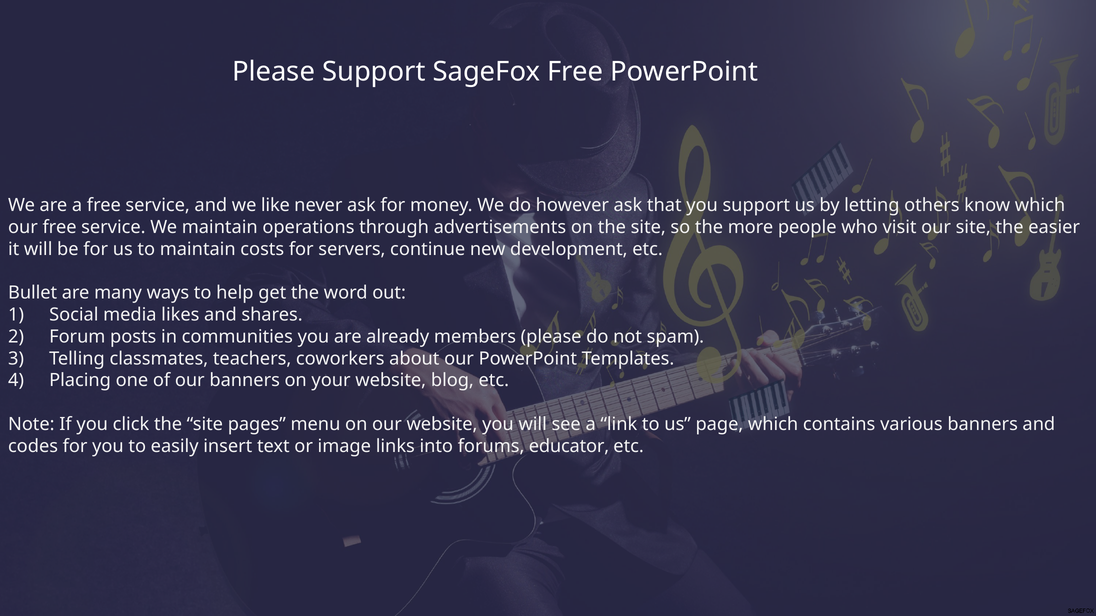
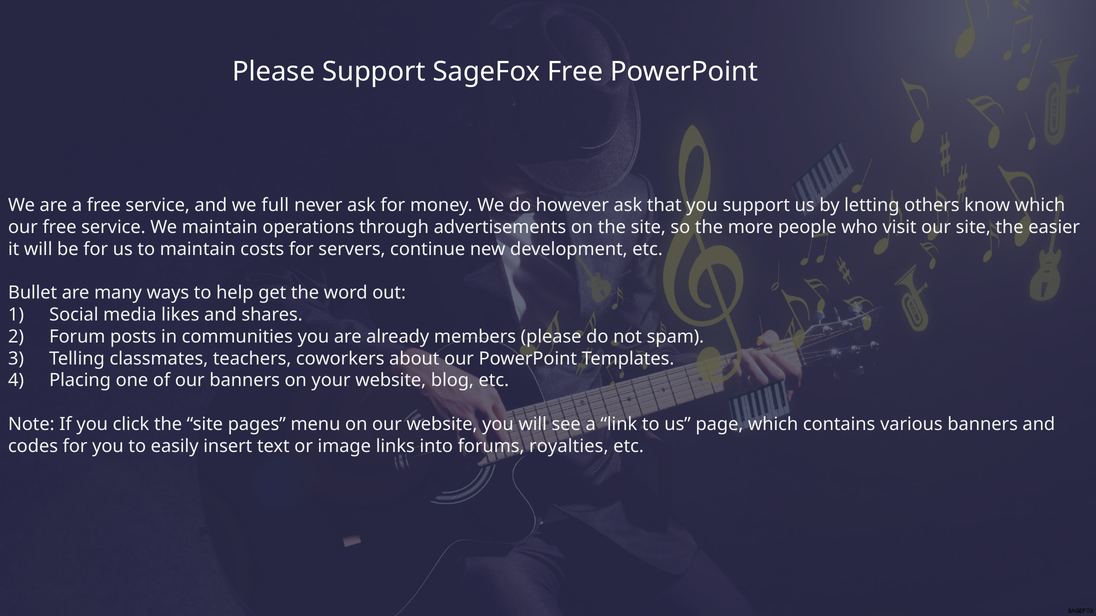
like: like -> full
educator: educator -> royalties
